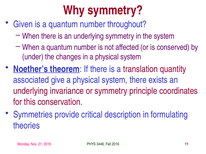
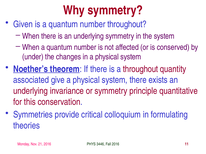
a translation: translation -> throughout
coordinates: coordinates -> quantitative
description: description -> colloquium
